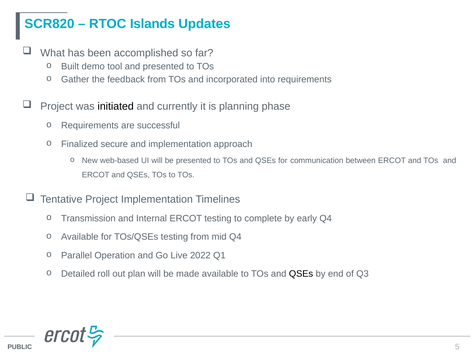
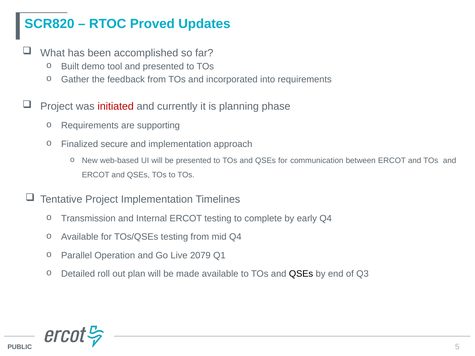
Islands: Islands -> Proved
initiated colour: black -> red
successful: successful -> supporting
2022: 2022 -> 2079
